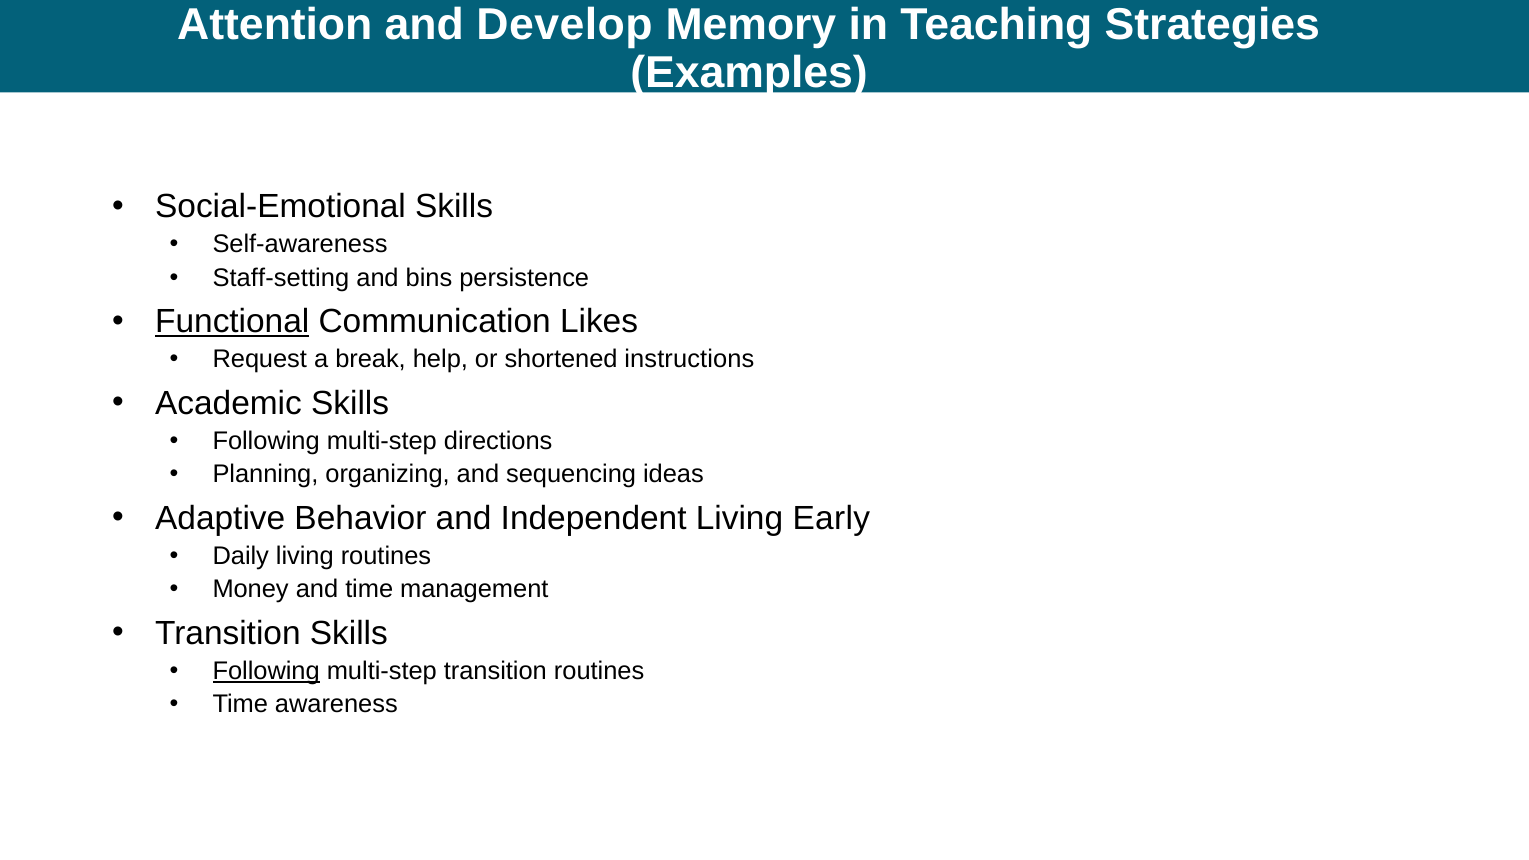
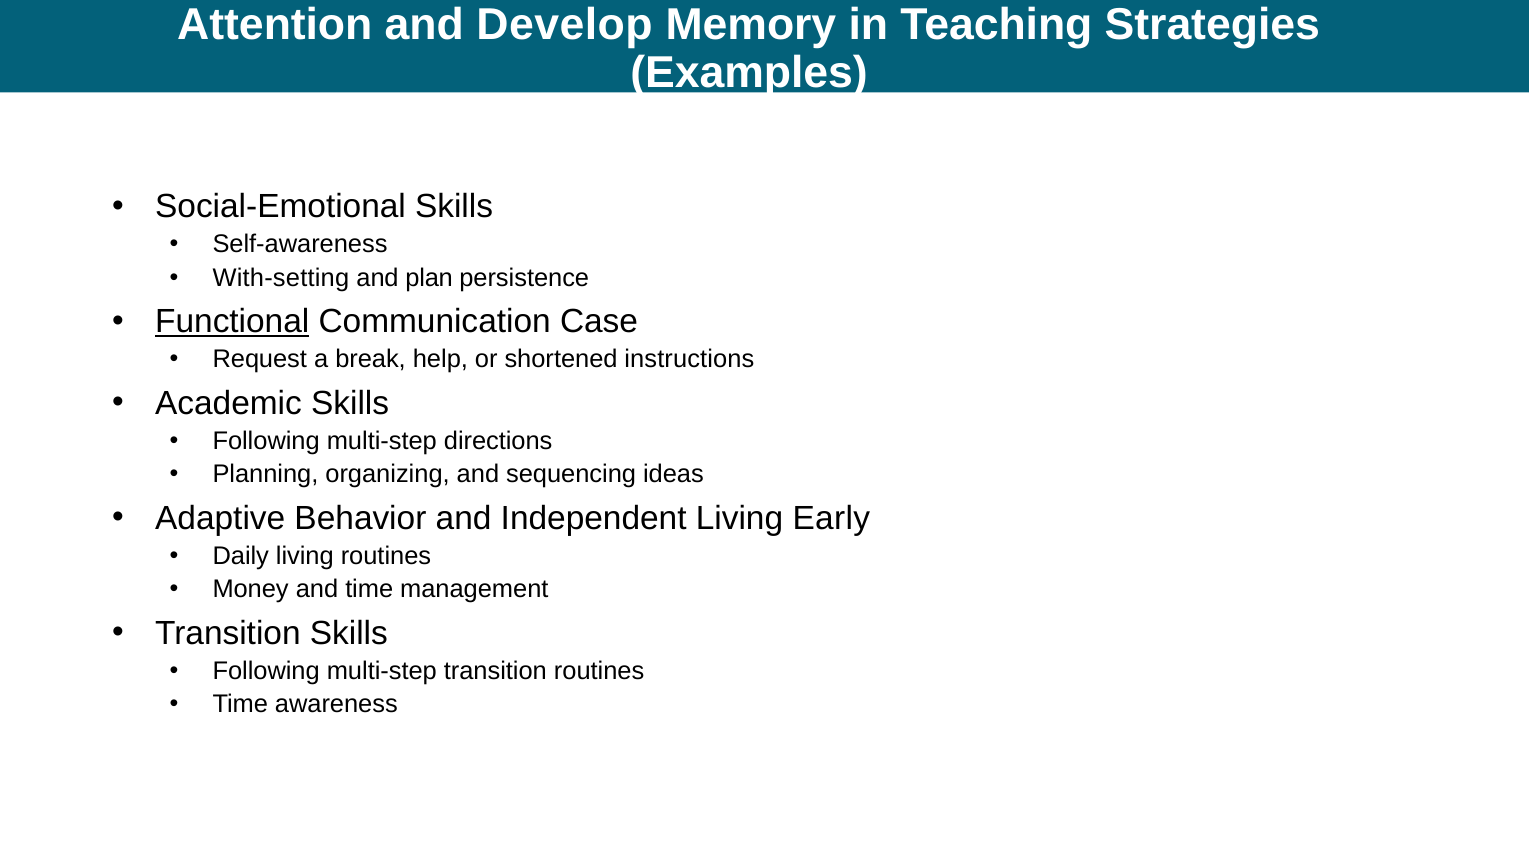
Staff-setting: Staff-setting -> With-setting
bins: bins -> plan
Likes: Likes -> Case
Following at (266, 671) underline: present -> none
